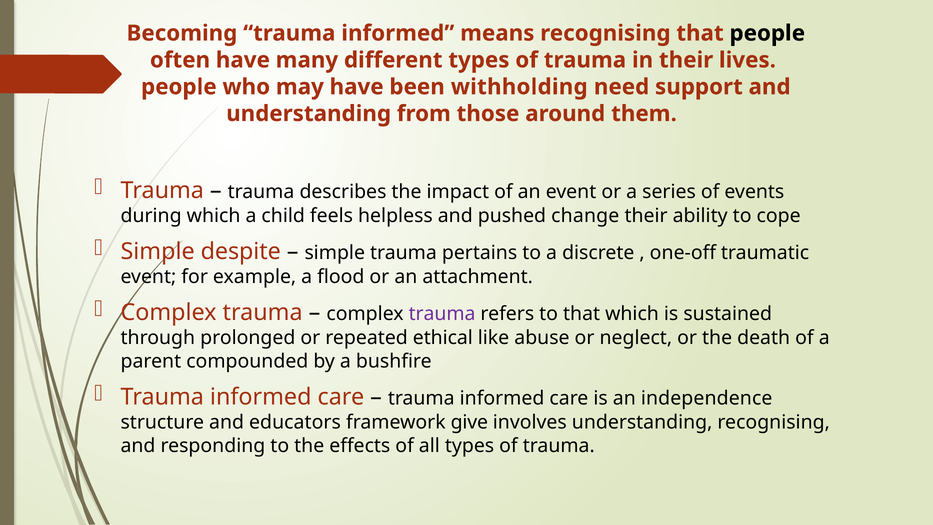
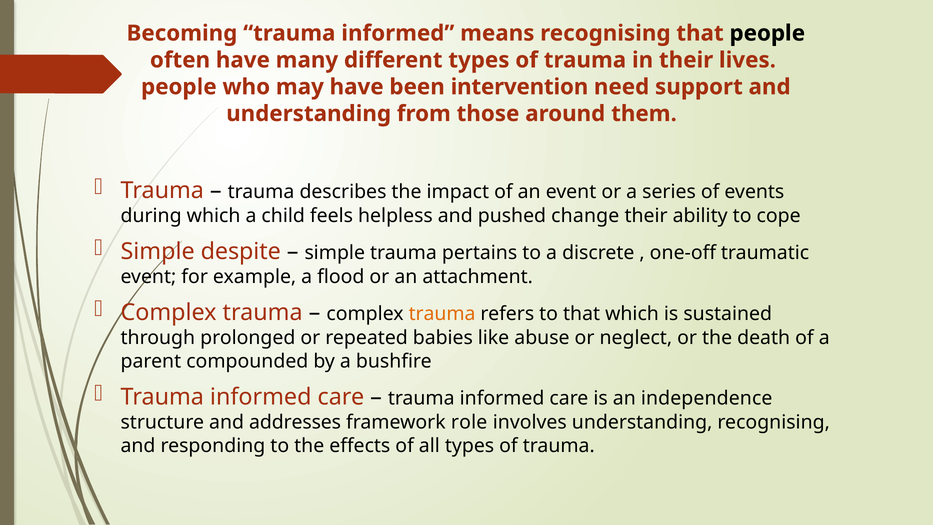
withholding: withholding -> intervention
trauma at (442, 314) colour: purple -> orange
ethical: ethical -> babies
educators: educators -> addresses
give: give -> role
